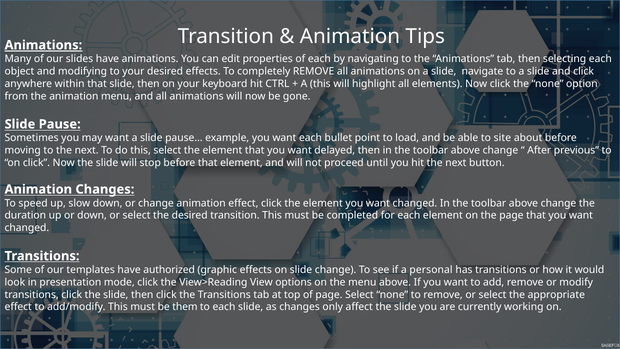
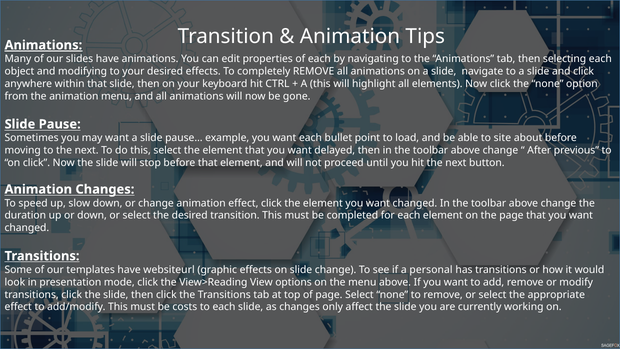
authorized: authorized -> websiteurl
them: them -> costs
